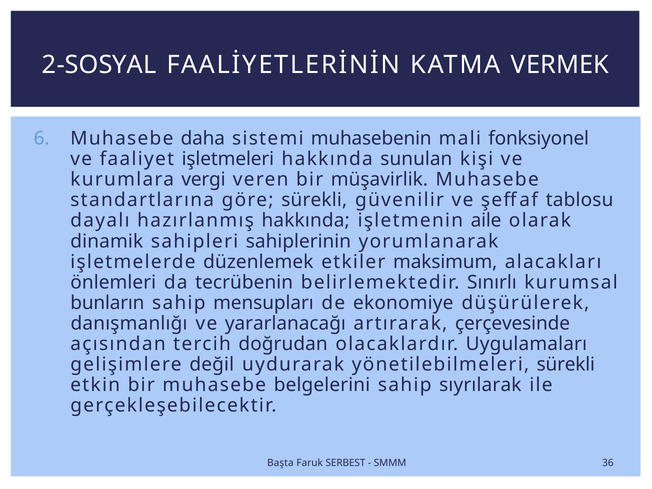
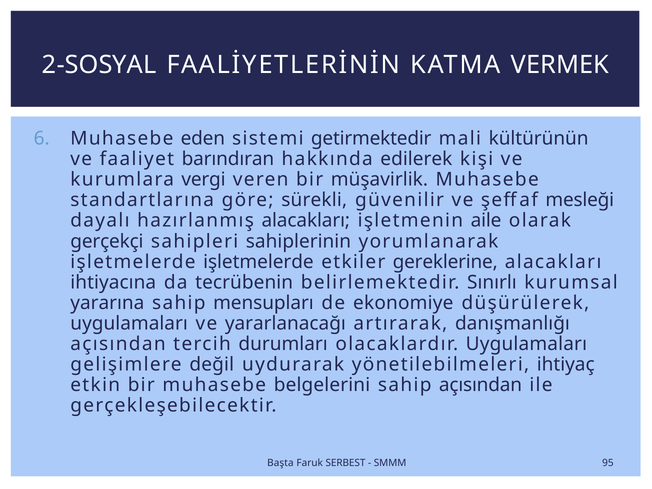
daha: daha -> eden
muhasebenin: muhasebenin -> getirmektedir
fonksiyonel: fonksiyonel -> kültürünün
işletmeleri: işletmeleri -> barındıran
sunulan: sunulan -> edilerek
tablosu: tablosu -> mesleği
hazırlanmış hakkında: hakkında -> alacakları
dinamik: dinamik -> gerçekçi
işletmelerde düzenlemek: düzenlemek -> işletmelerde
maksimum: maksimum -> gereklerine
önlemleri: önlemleri -> ihtiyacına
bunların: bunların -> yararına
danışmanlığı at (129, 323): danışmanlığı -> uygulamaları
çerçevesinde: çerçevesinde -> danışmanlığı
doğrudan: doğrudan -> durumları
yönetilebilmeleri sürekli: sürekli -> ihtiyaç
sahip sıyrılarak: sıyrılarak -> açısından
36: 36 -> 95
